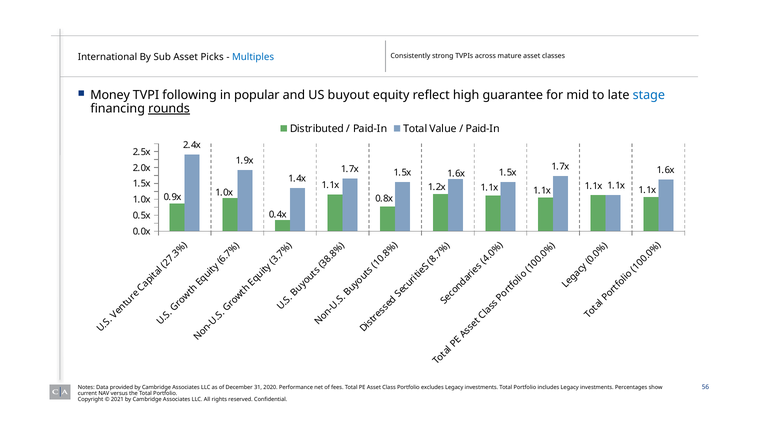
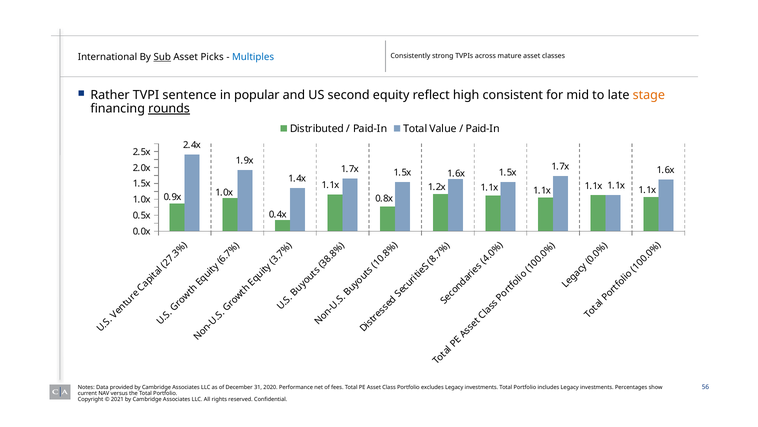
Sub underline: none -> present
Money: Money -> Rather
following: following -> sentence
buyout: buyout -> second
guarantee: guarantee -> consistent
stage colour: blue -> orange
